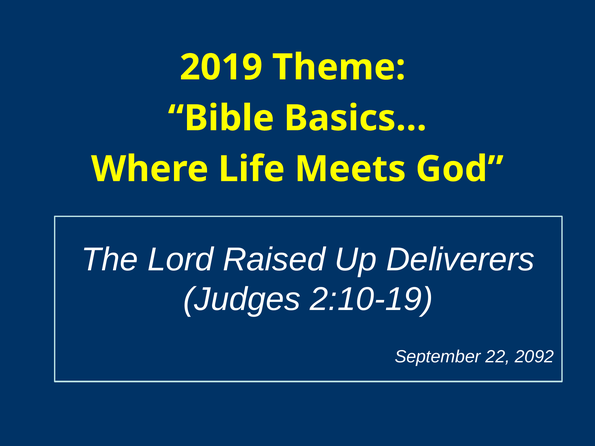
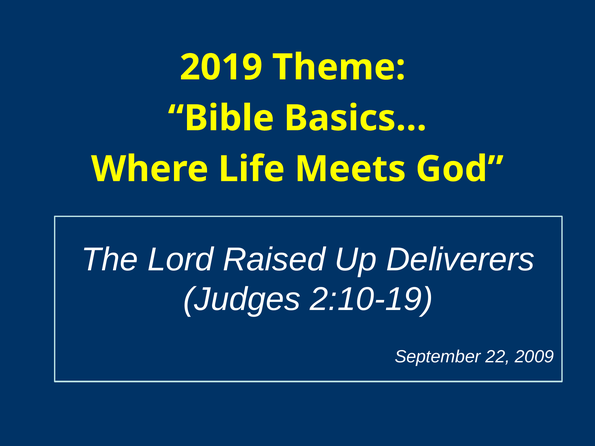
2092: 2092 -> 2009
